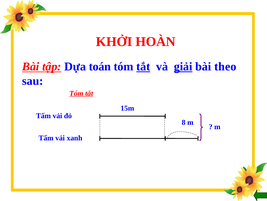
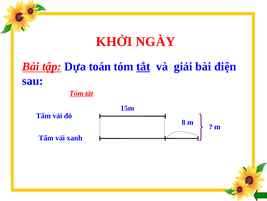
HOÀN: HOÀN -> NGÀY
giải underline: present -> none
theo: theo -> điện
